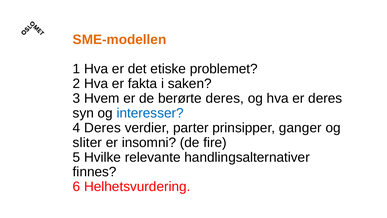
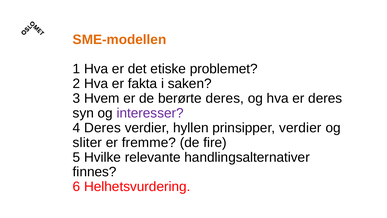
interesser colour: blue -> purple
parter: parter -> hyllen
prinsipper ganger: ganger -> verdier
insomni: insomni -> fremme
